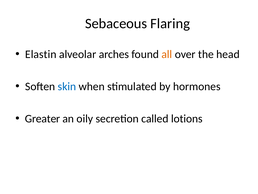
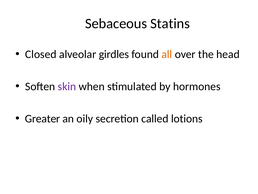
Flaring: Flaring -> Statins
Elastin: Elastin -> Closed
arches: arches -> girdles
skin colour: blue -> purple
